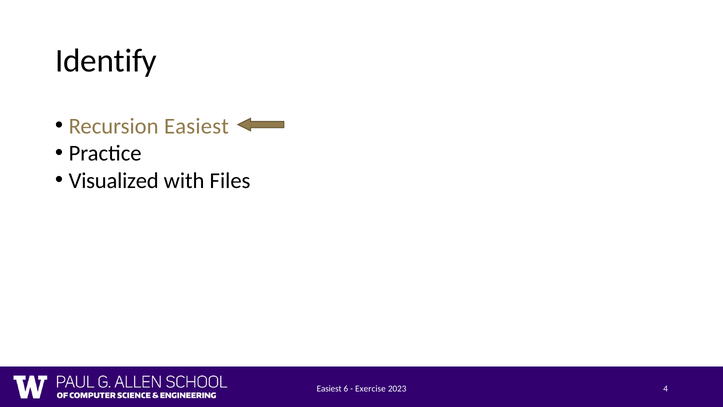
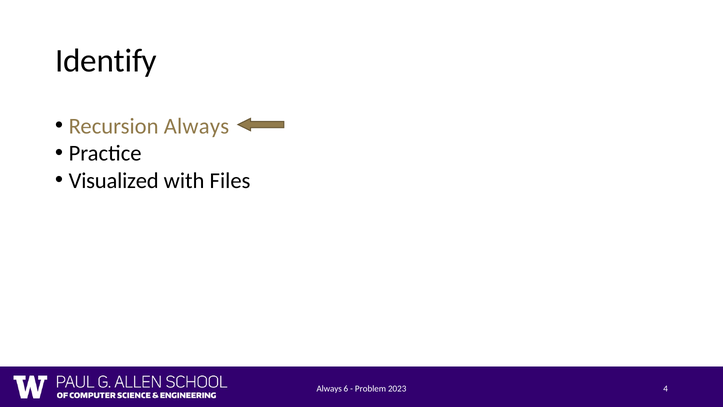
Recursion Easiest: Easiest -> Always
Easiest at (329, 388): Easiest -> Always
Exercise: Exercise -> Problem
